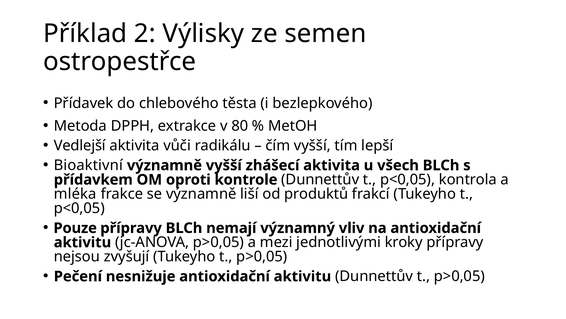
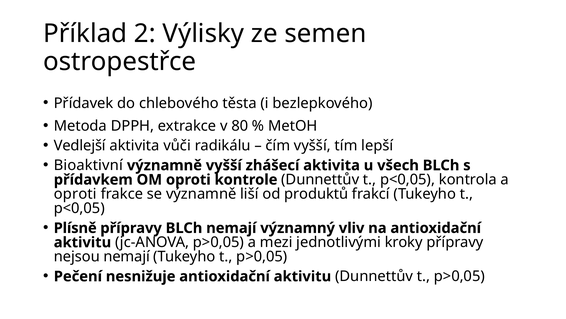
mléka at (75, 194): mléka -> oproti
Pouze: Pouze -> Plísně
nejsou zvyšují: zvyšují -> nemají
